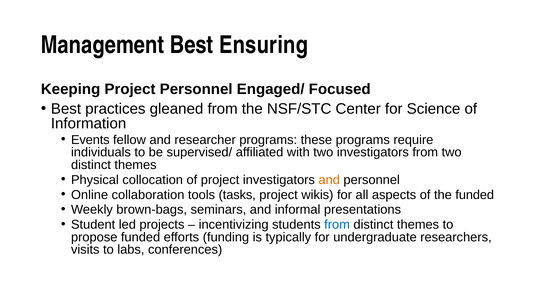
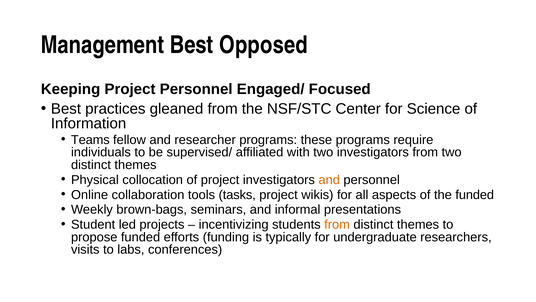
Ensuring: Ensuring -> Opposed
Events: Events -> Teams
from at (337, 224) colour: blue -> orange
